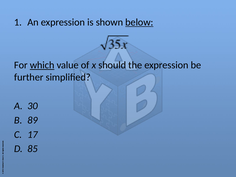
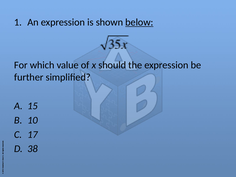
which underline: present -> none
30: 30 -> 15
89: 89 -> 10
85: 85 -> 38
